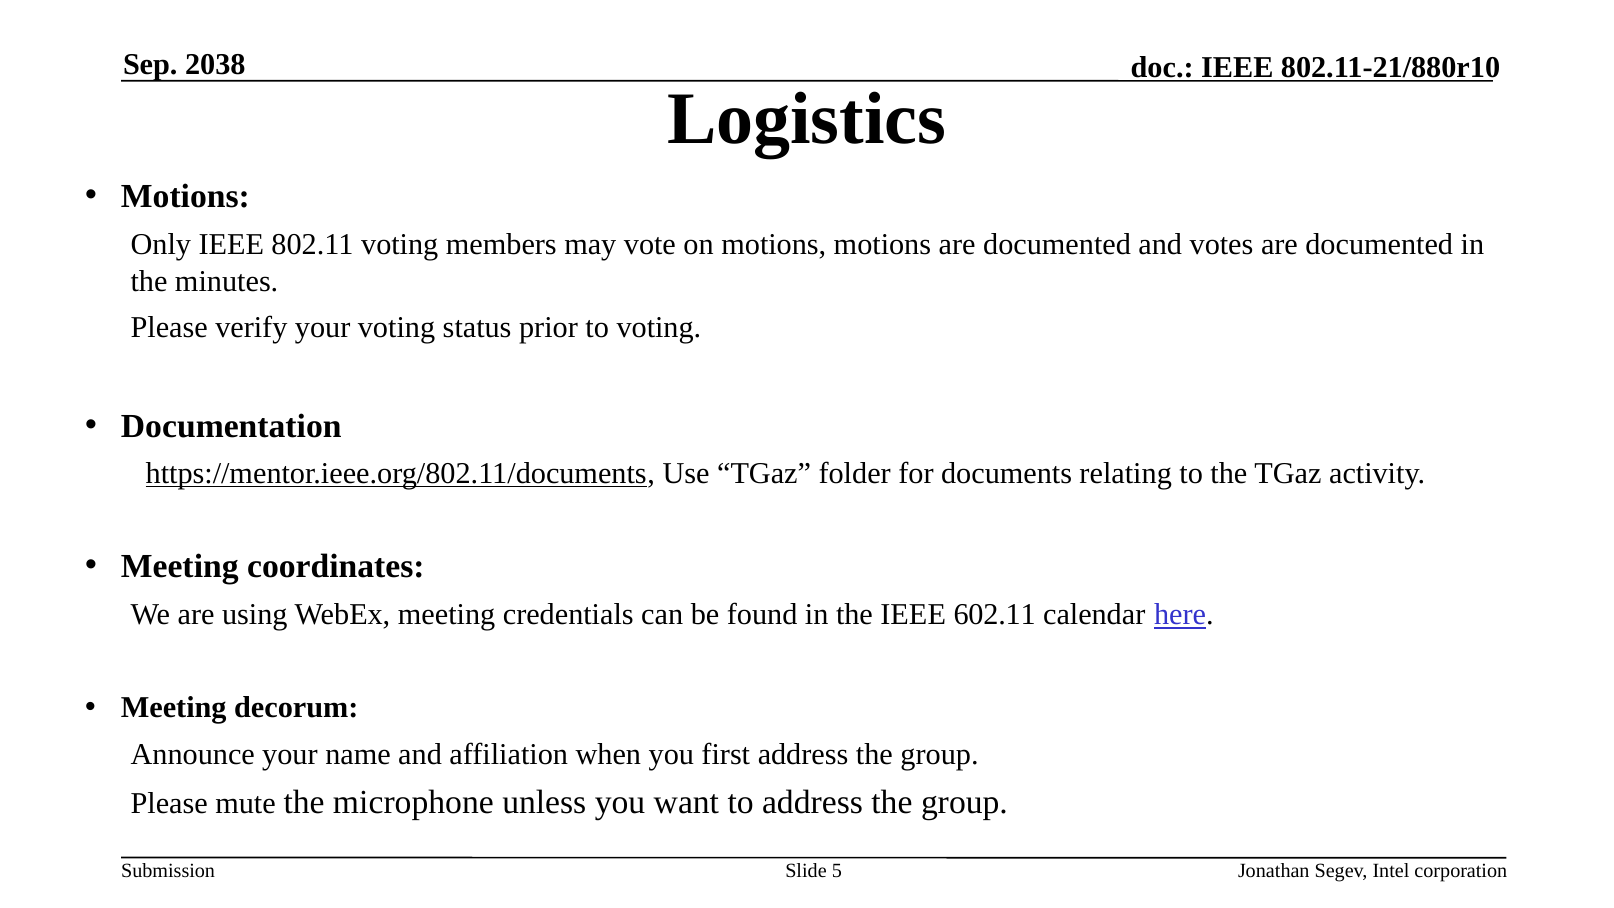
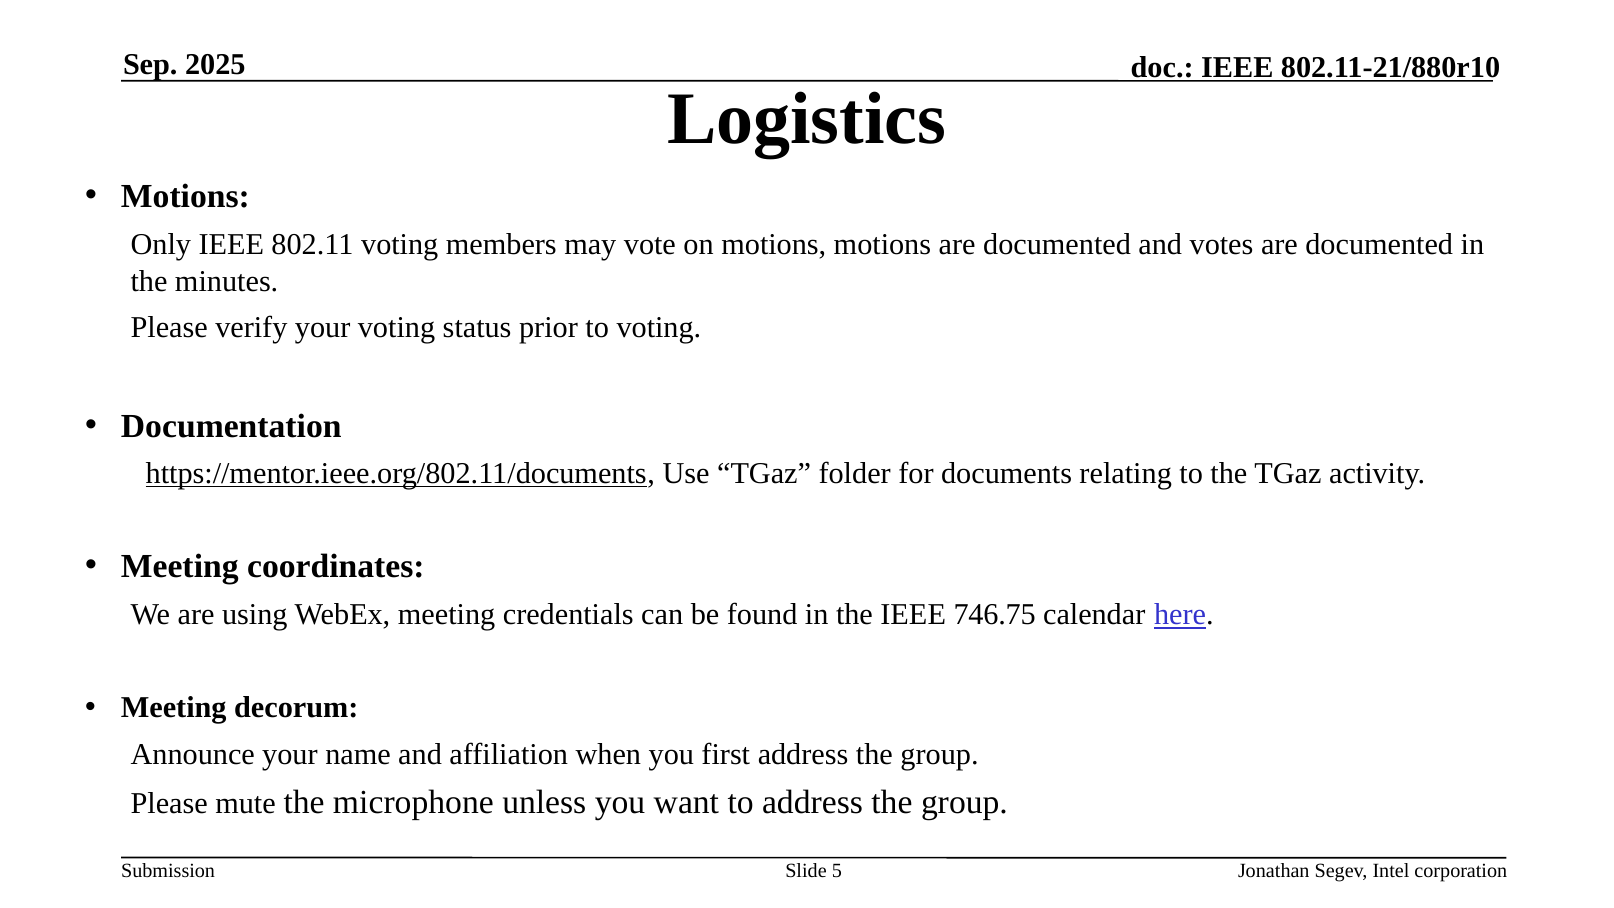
2038: 2038 -> 2025
602.11: 602.11 -> 746.75
